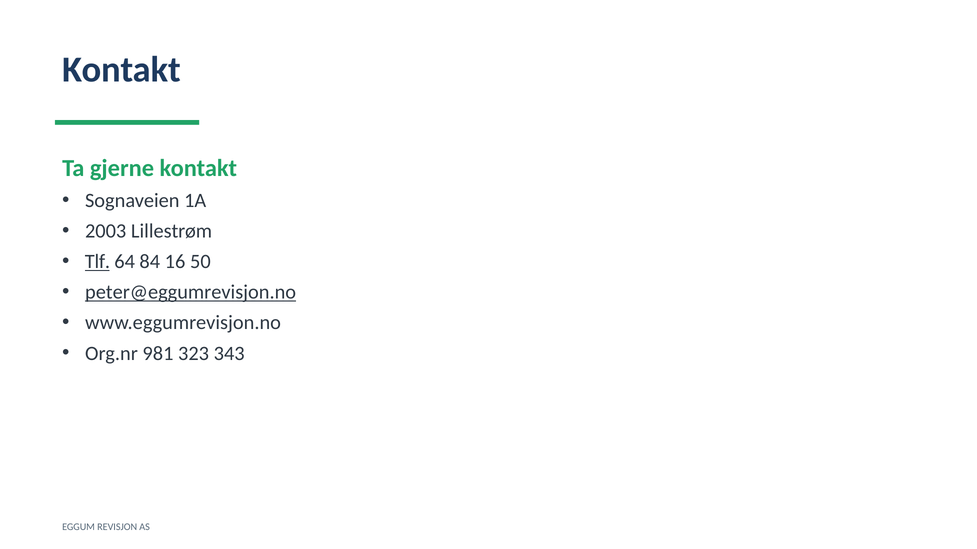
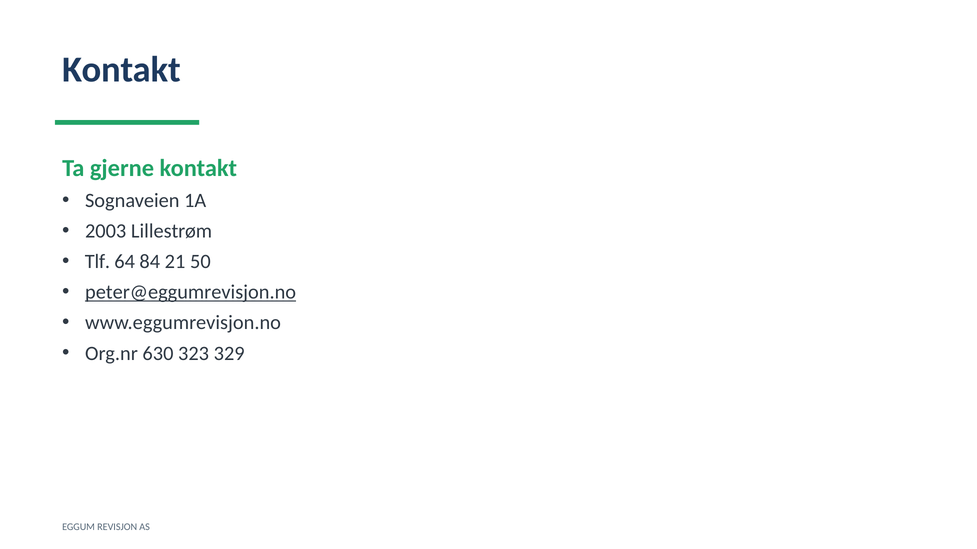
Tlf underline: present -> none
16: 16 -> 21
981: 981 -> 630
343: 343 -> 329
